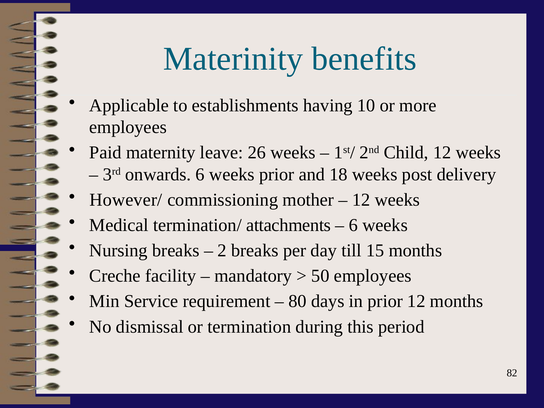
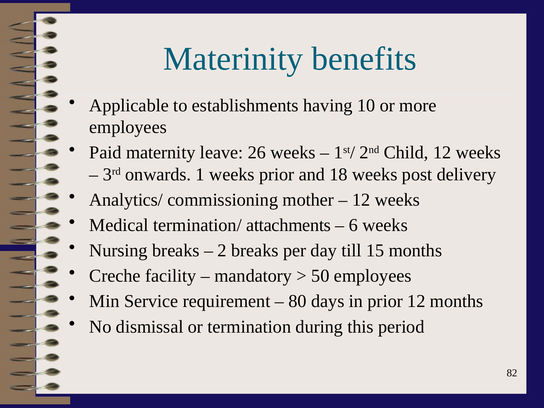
onwards 6: 6 -> 1
However/: However/ -> Analytics/
